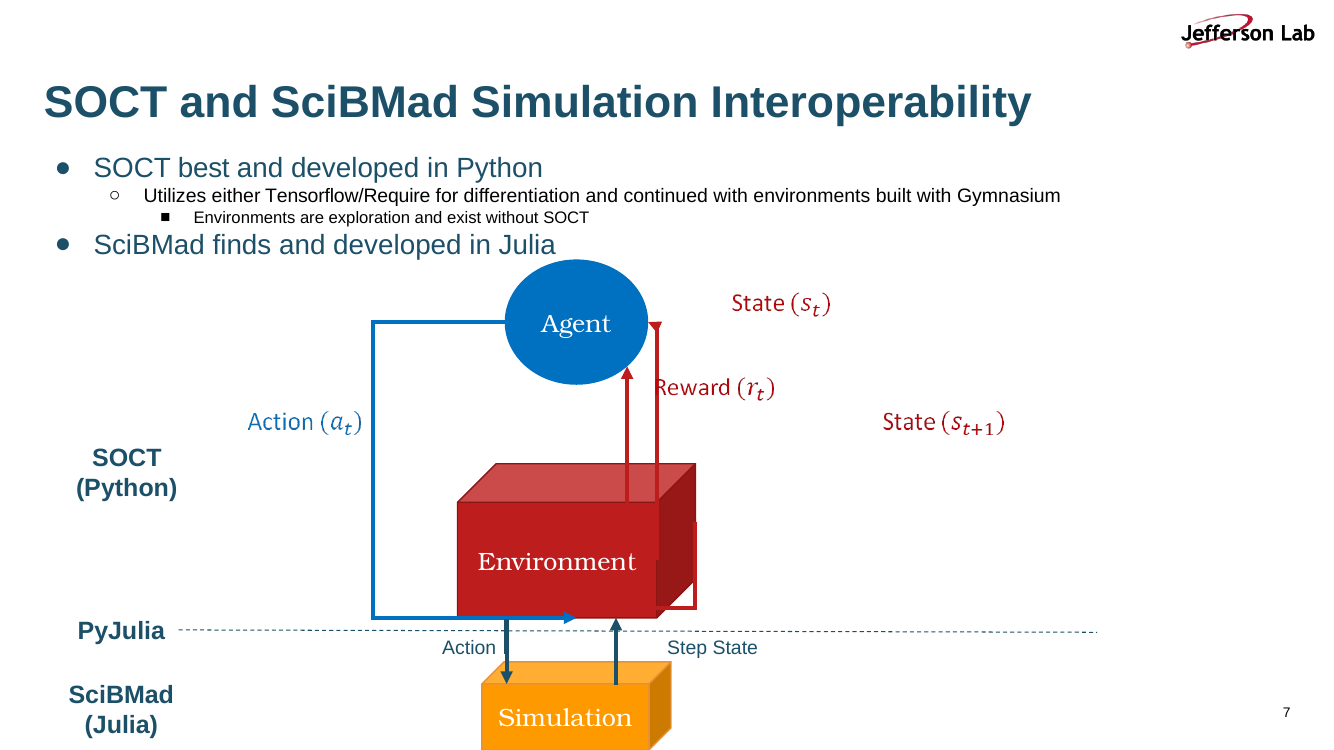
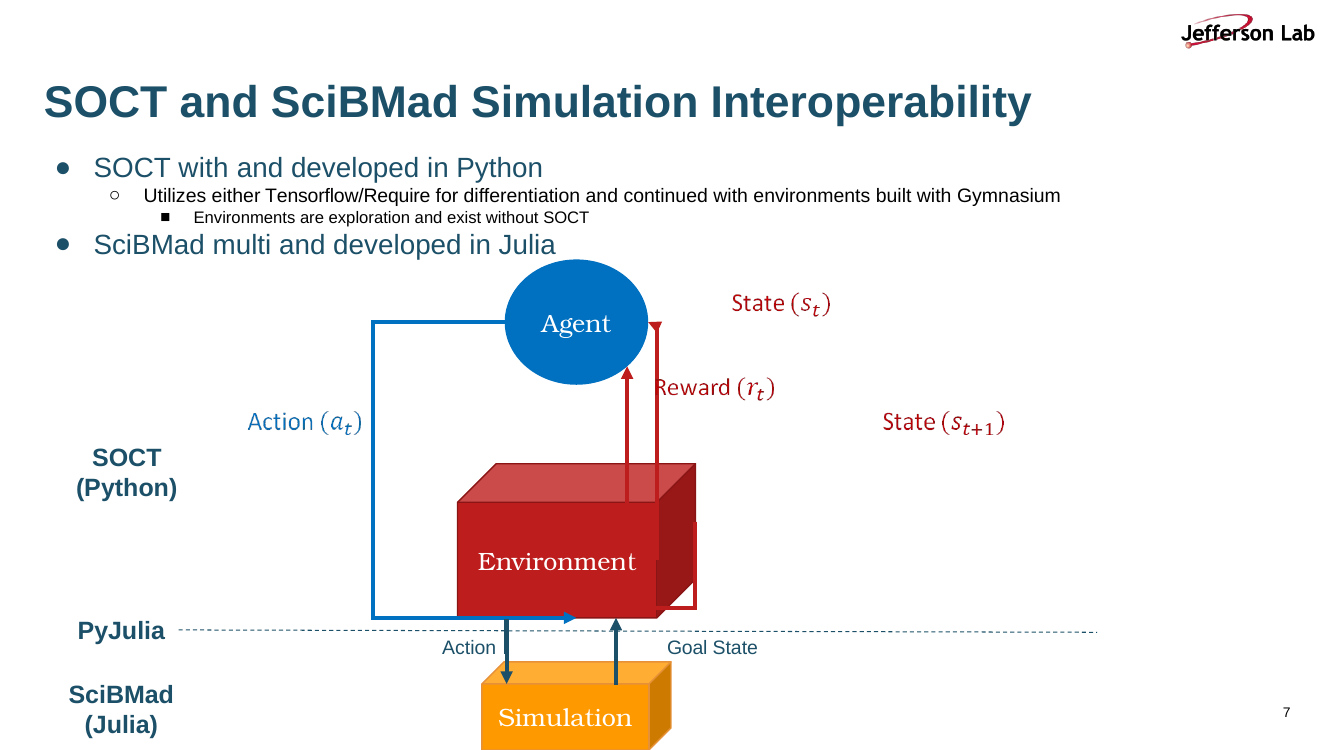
SOCT best: best -> with
finds: finds -> multi
Step: Step -> Goal
